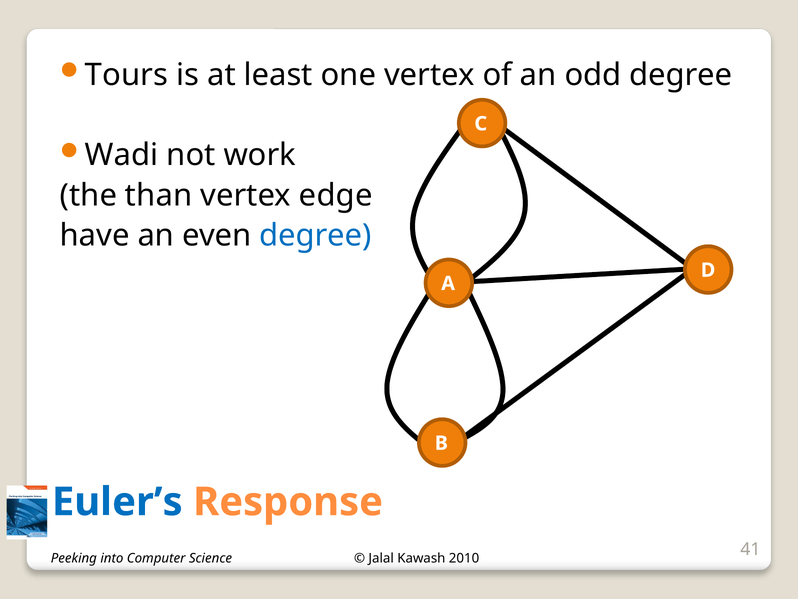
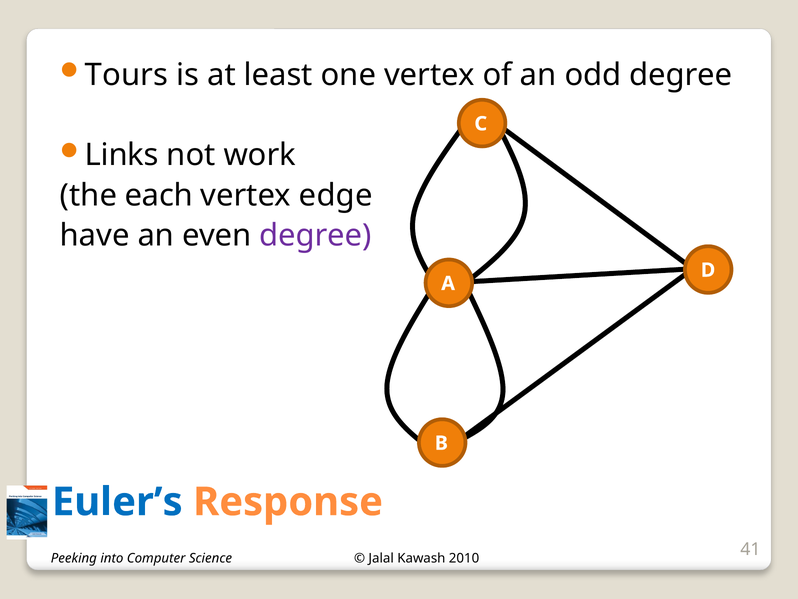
Wadi: Wadi -> Links
than: than -> each
degree at (315, 235) colour: blue -> purple
